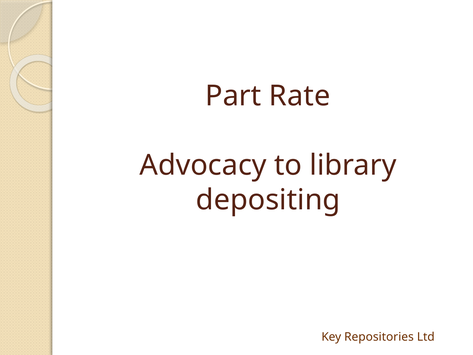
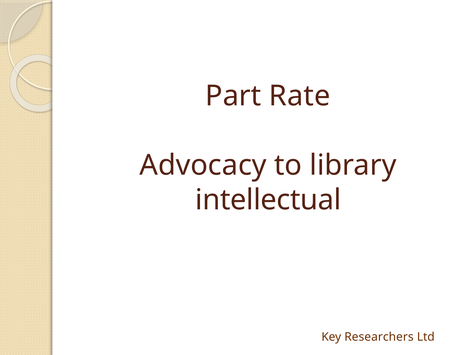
depositing: depositing -> intellectual
Repositories: Repositories -> Researchers
